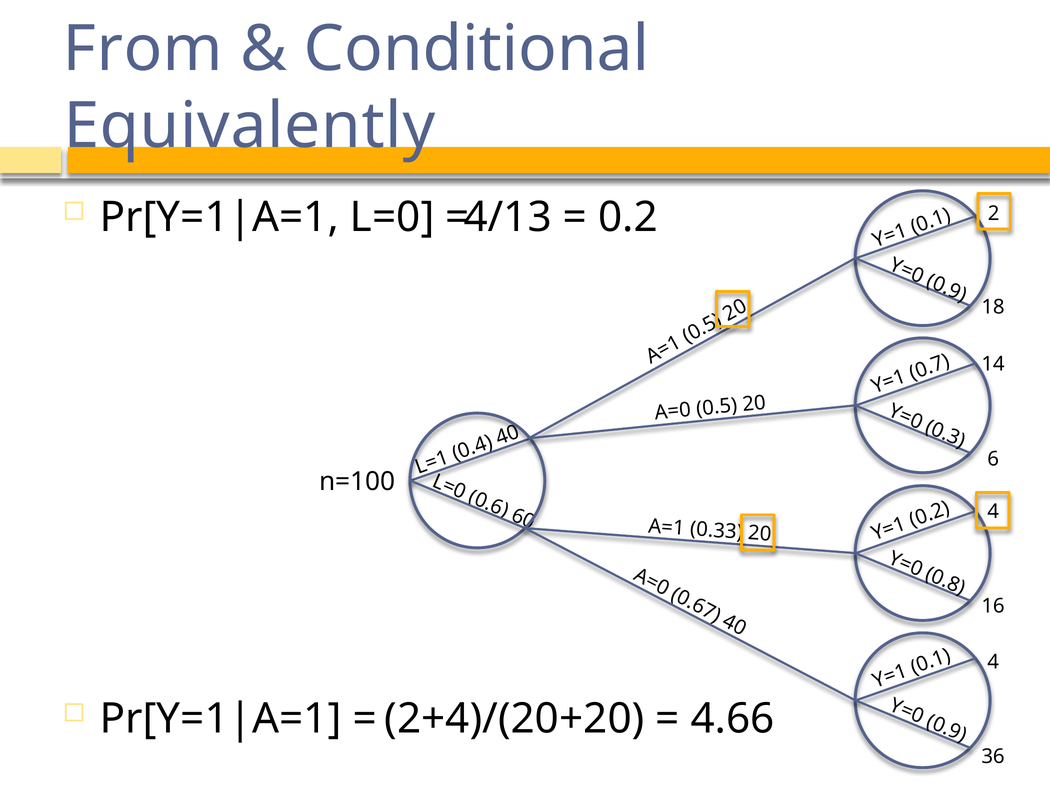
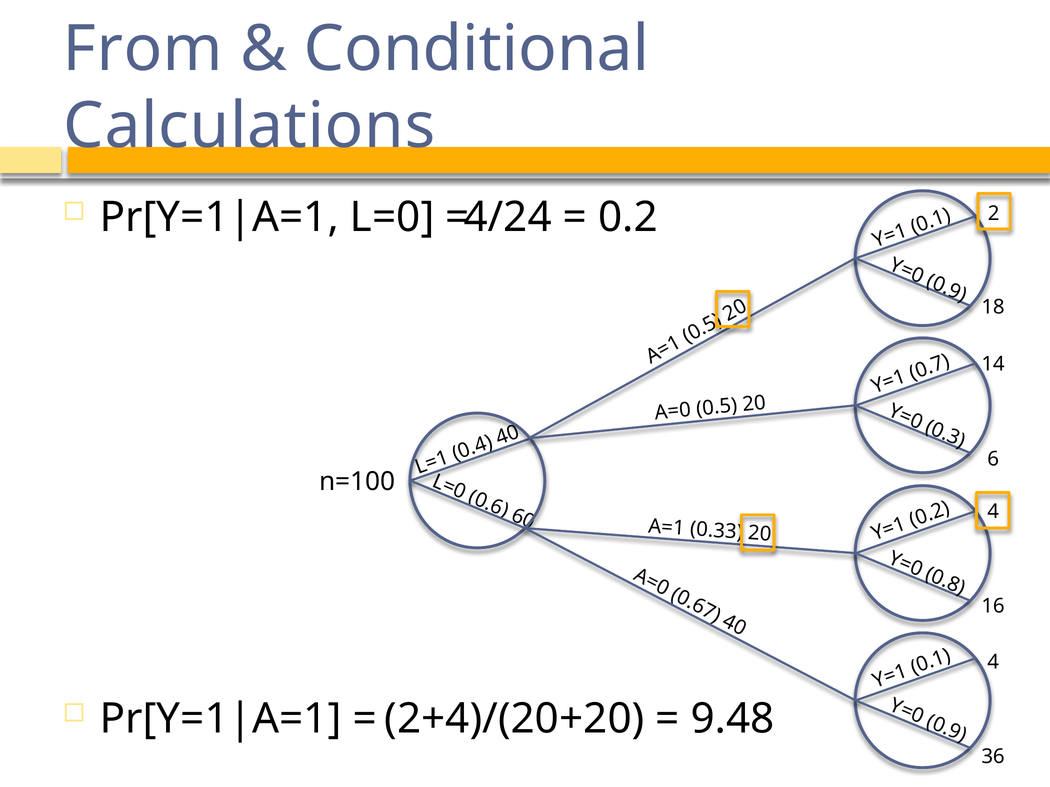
Equivalently: Equivalently -> Calculations
4/13: 4/13 -> 4/24
4.66: 4.66 -> 9.48
